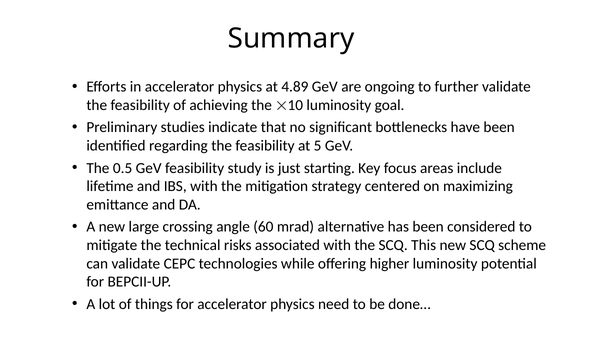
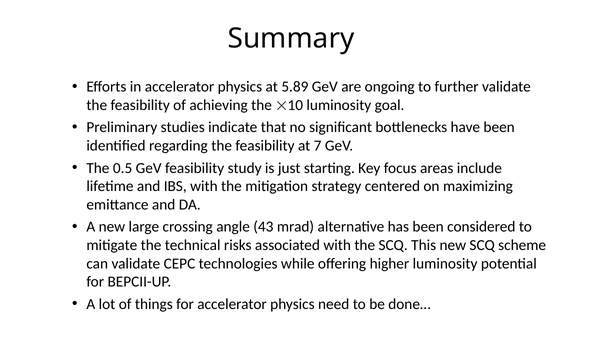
4.89: 4.89 -> 5.89
5: 5 -> 7
60: 60 -> 43
